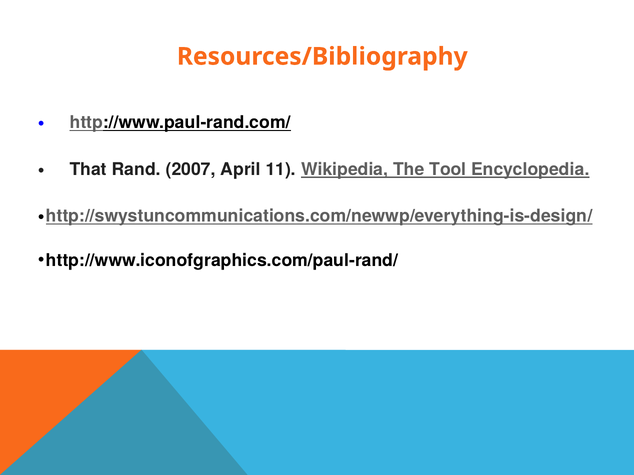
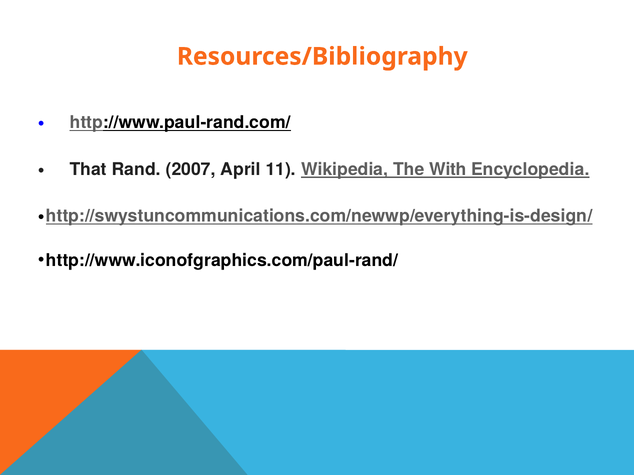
Tool: Tool -> With
